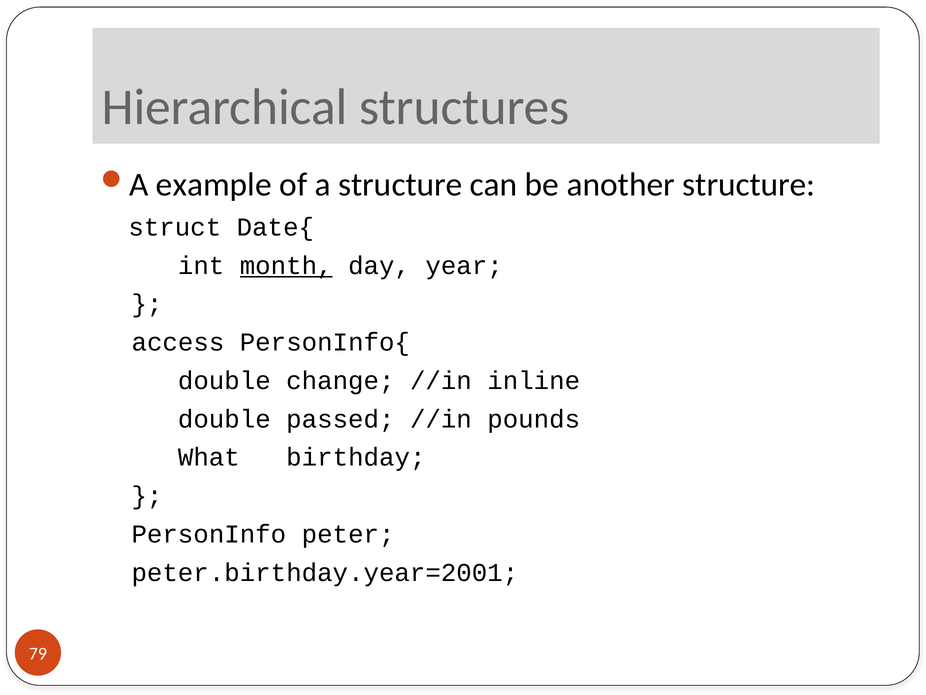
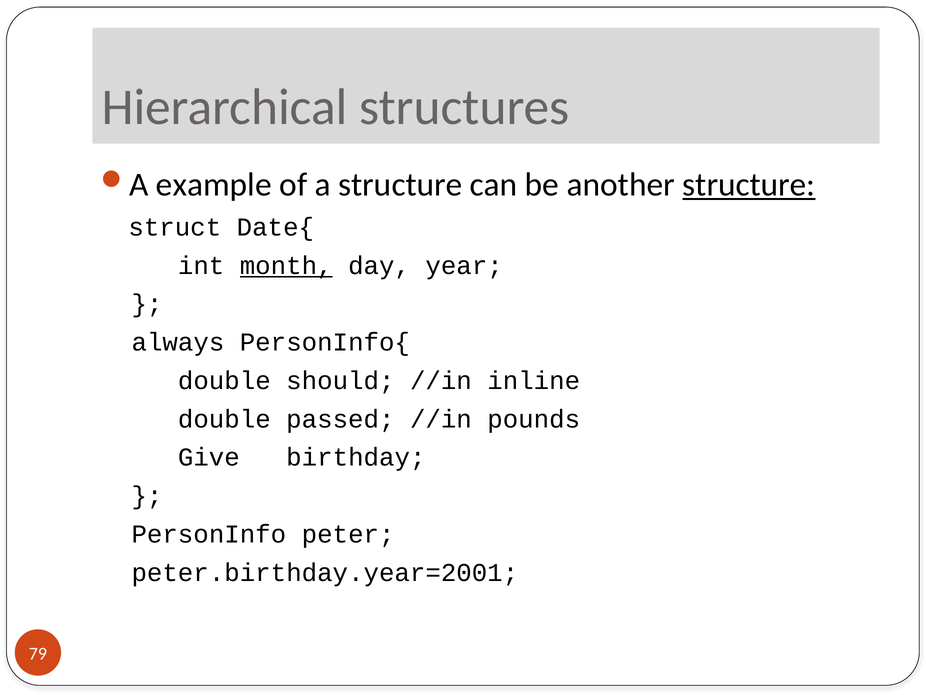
structure at (749, 185) underline: none -> present
access: access -> always
change: change -> should
What: What -> Give
